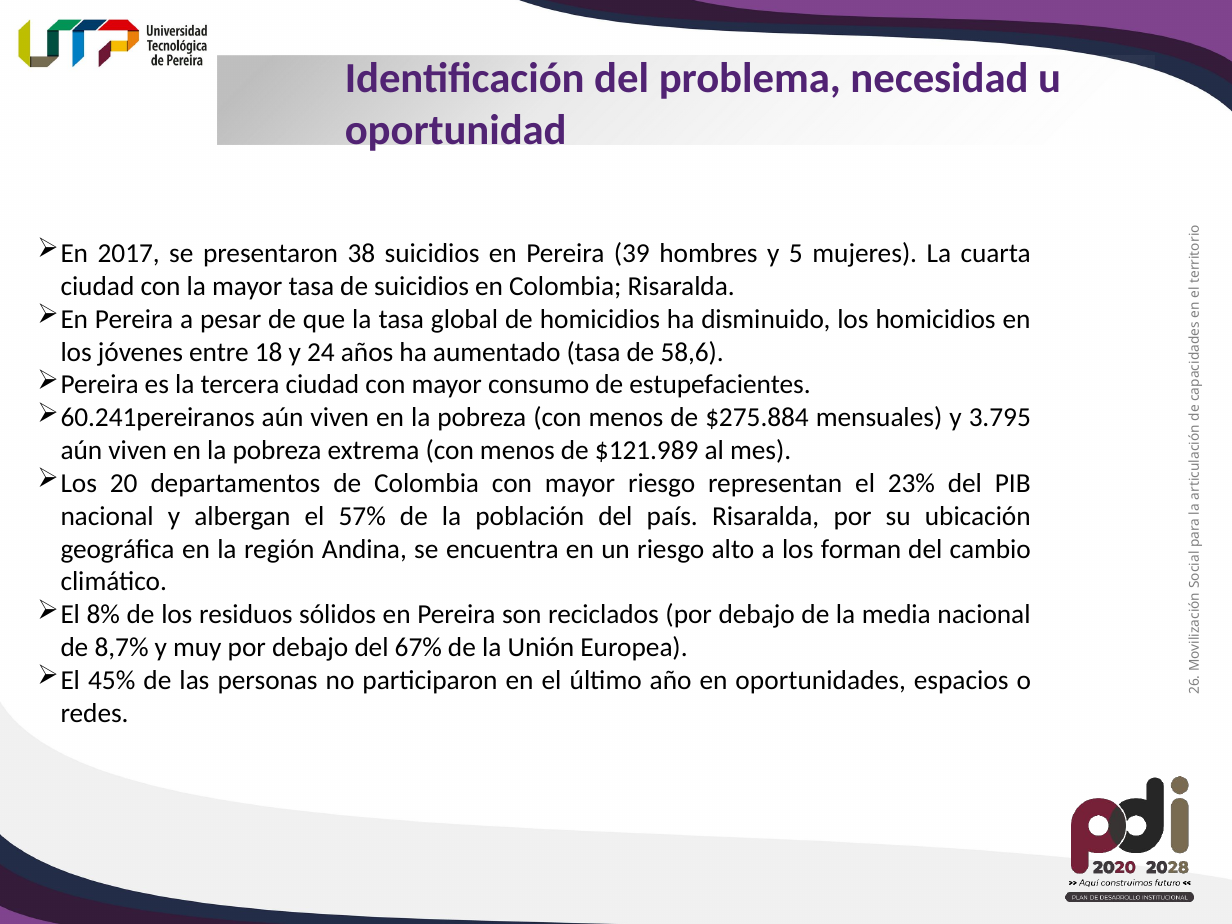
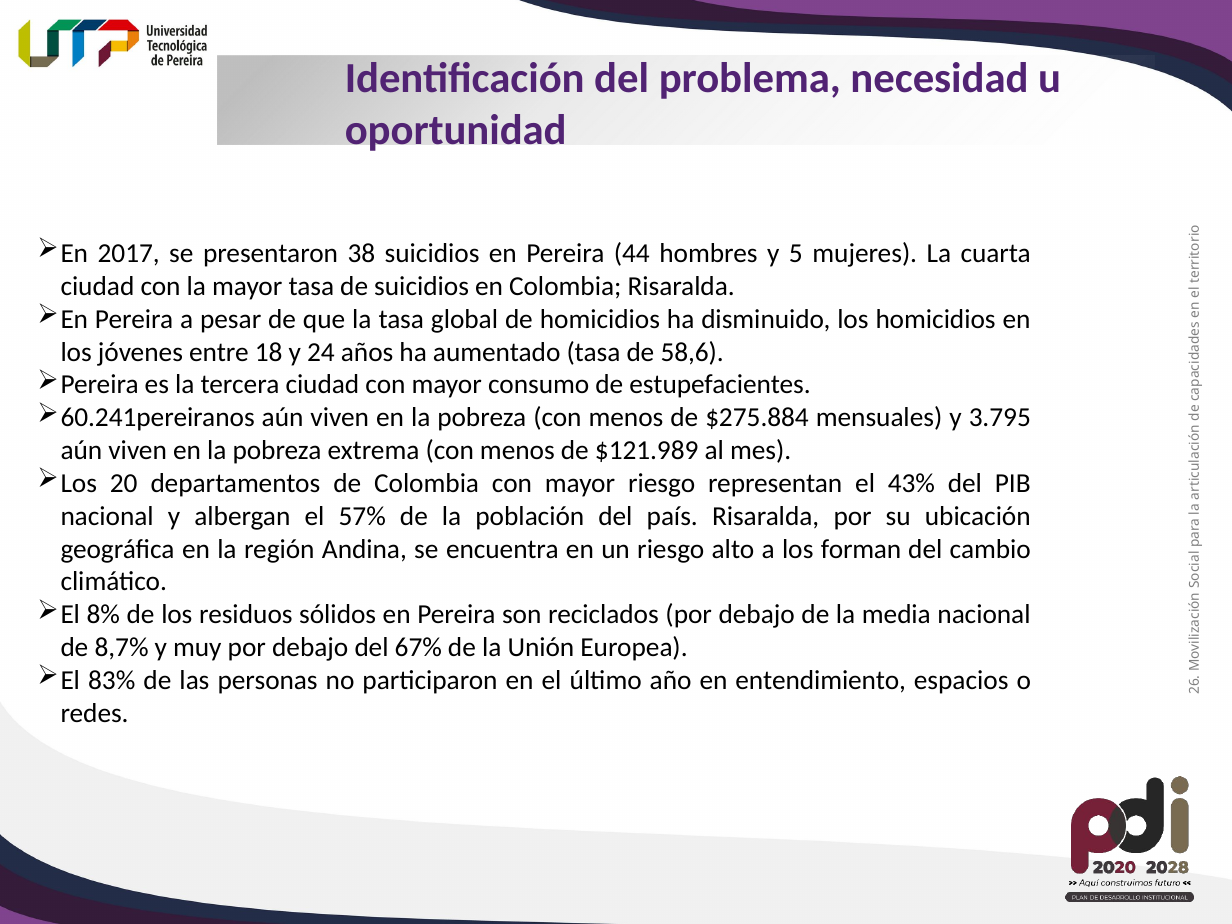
39: 39 -> 44
23%: 23% -> 43%
45%: 45% -> 83%
oportunidades: oportunidades -> entendimiento
